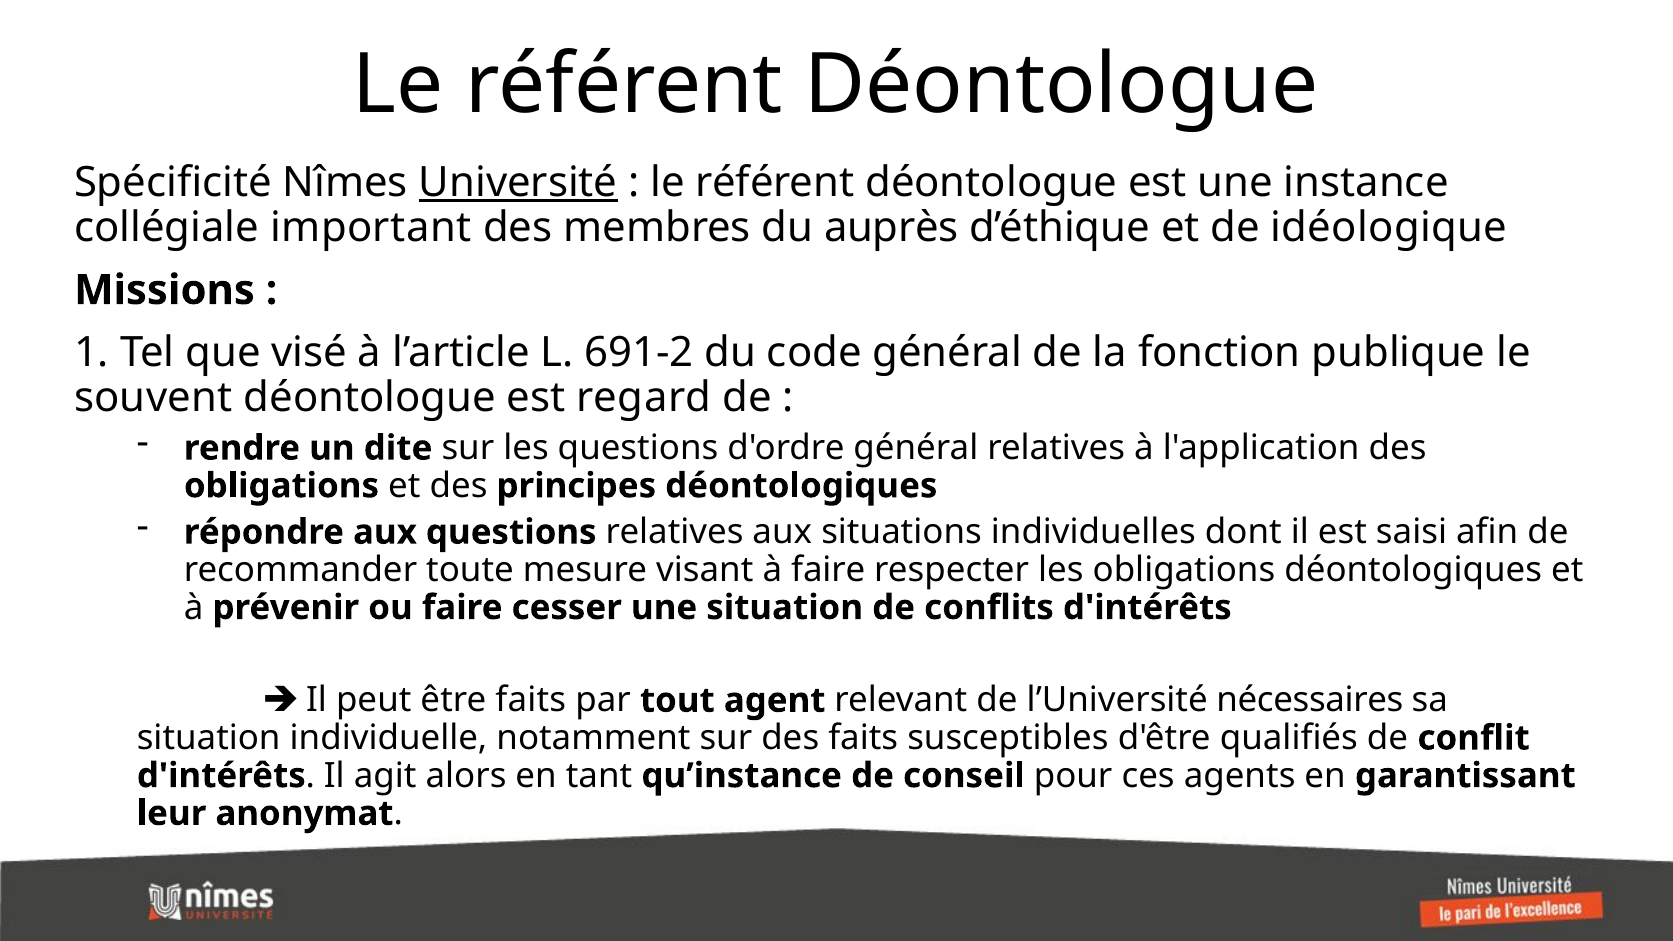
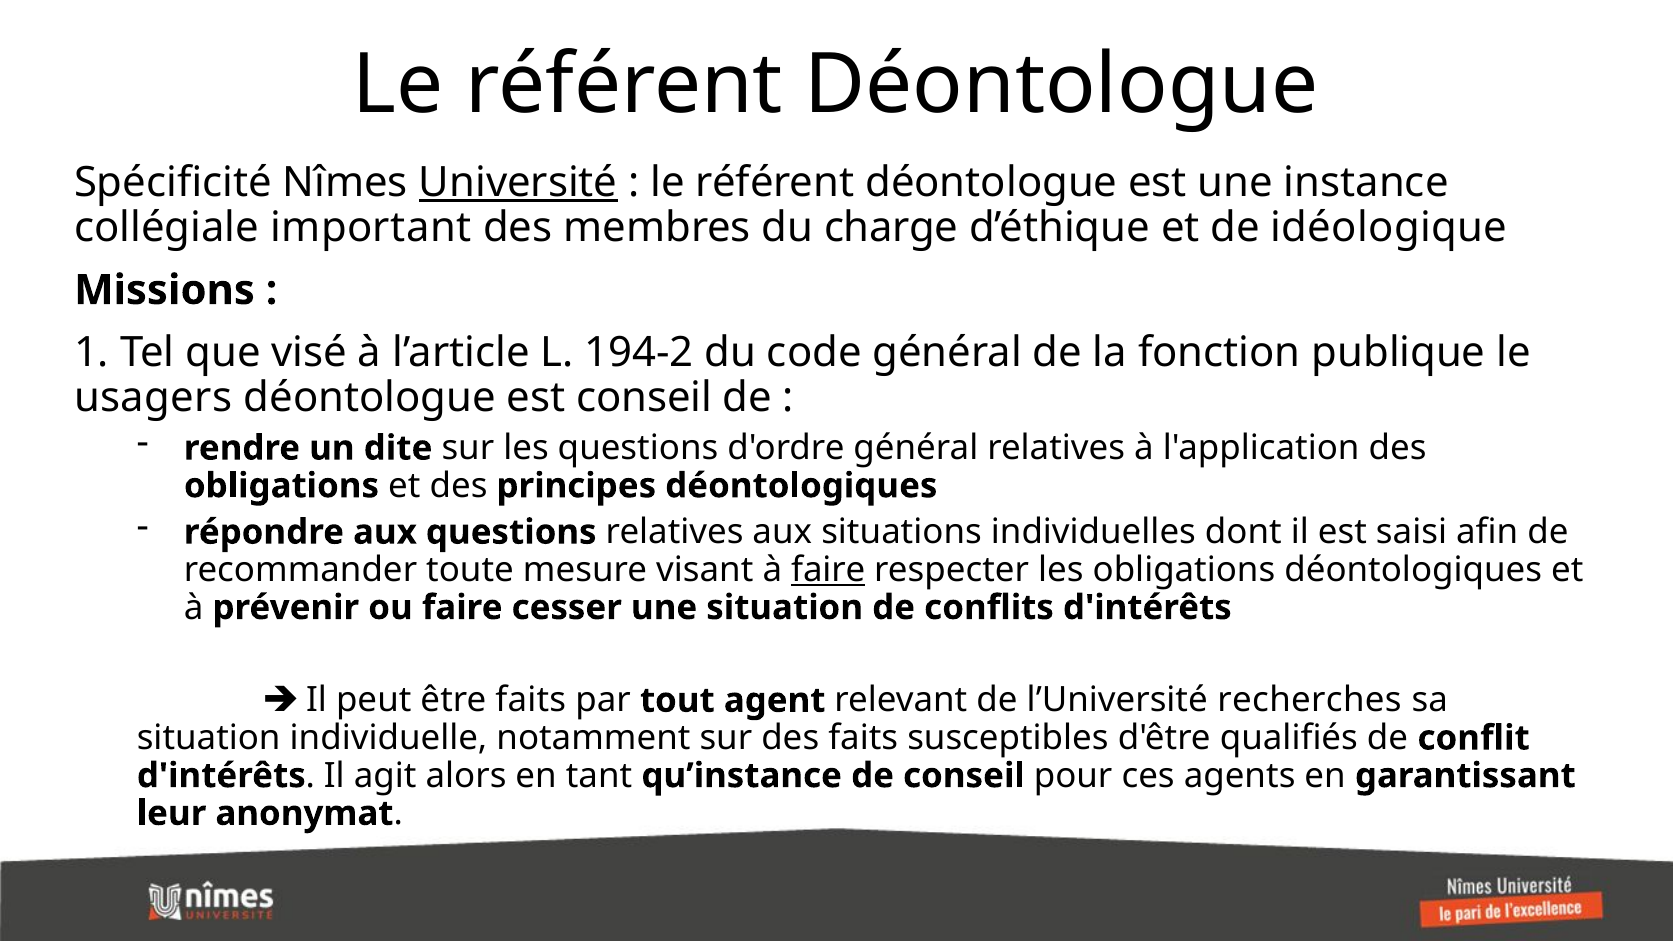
auprès: auprès -> charge
691-2: 691-2 -> 194-2
souvent: souvent -> usagers
est regard: regard -> conseil
faire at (828, 570) underline: none -> present
nécessaires: nécessaires -> recherches
